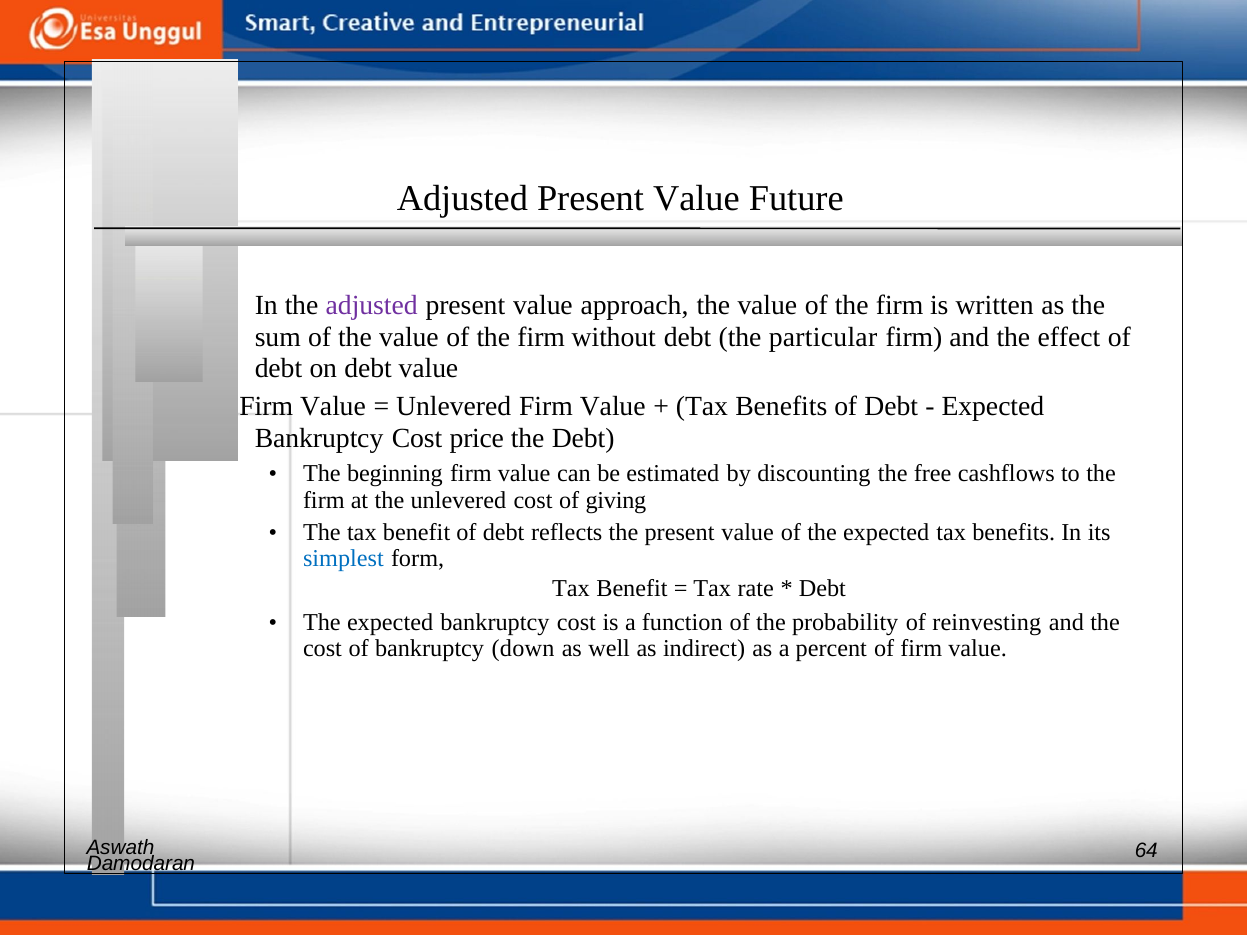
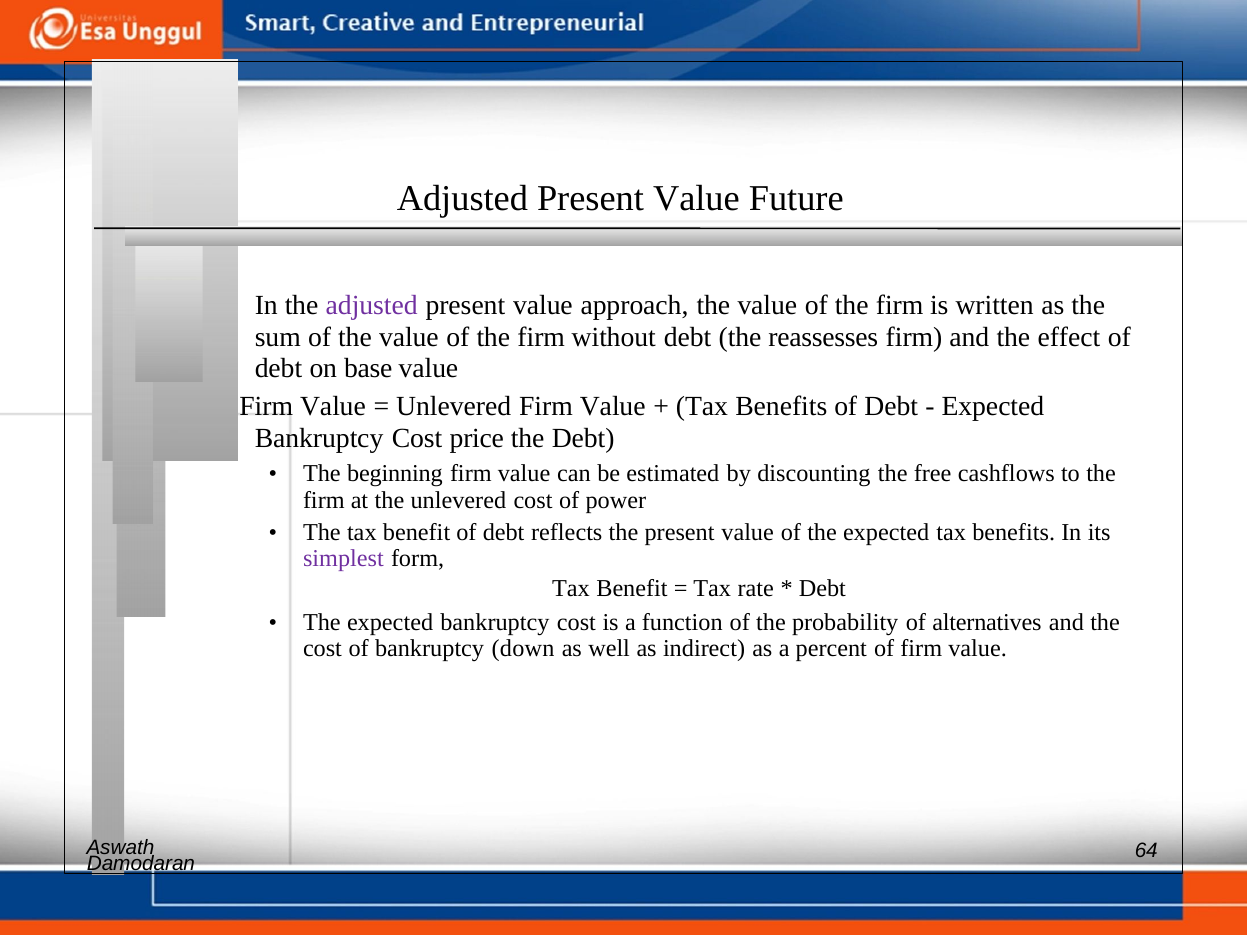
particular: particular -> reassesses
on debt: debt -> base
giving: giving -> power
simplest colour: blue -> purple
reinvesting: reinvesting -> alternatives
